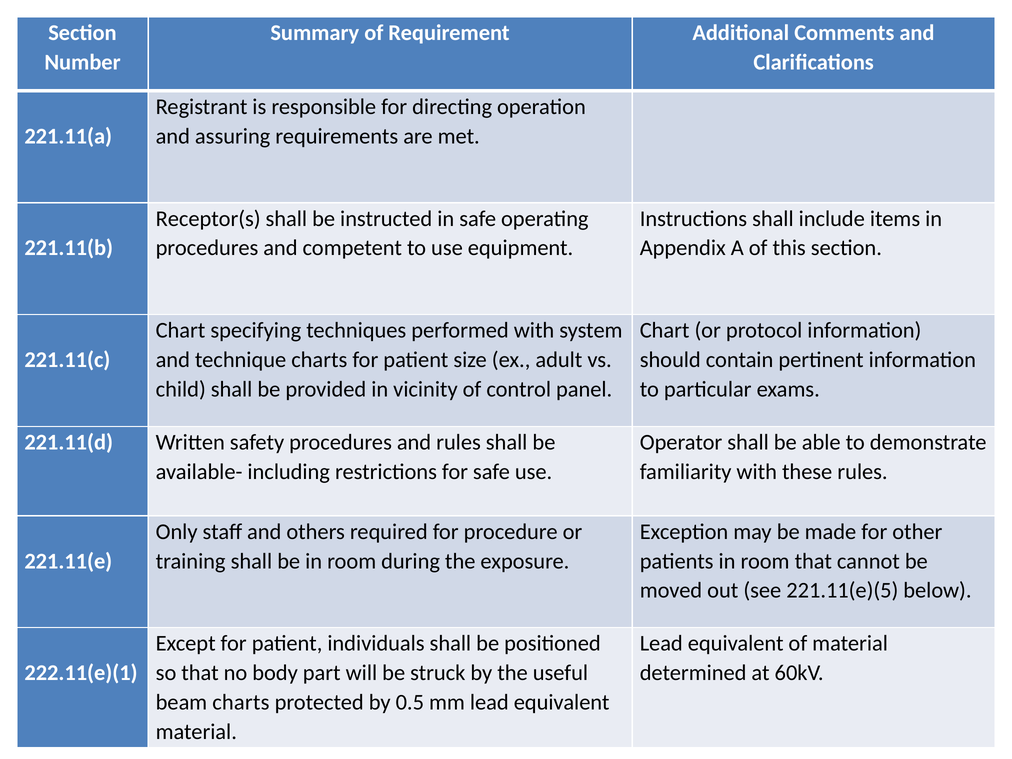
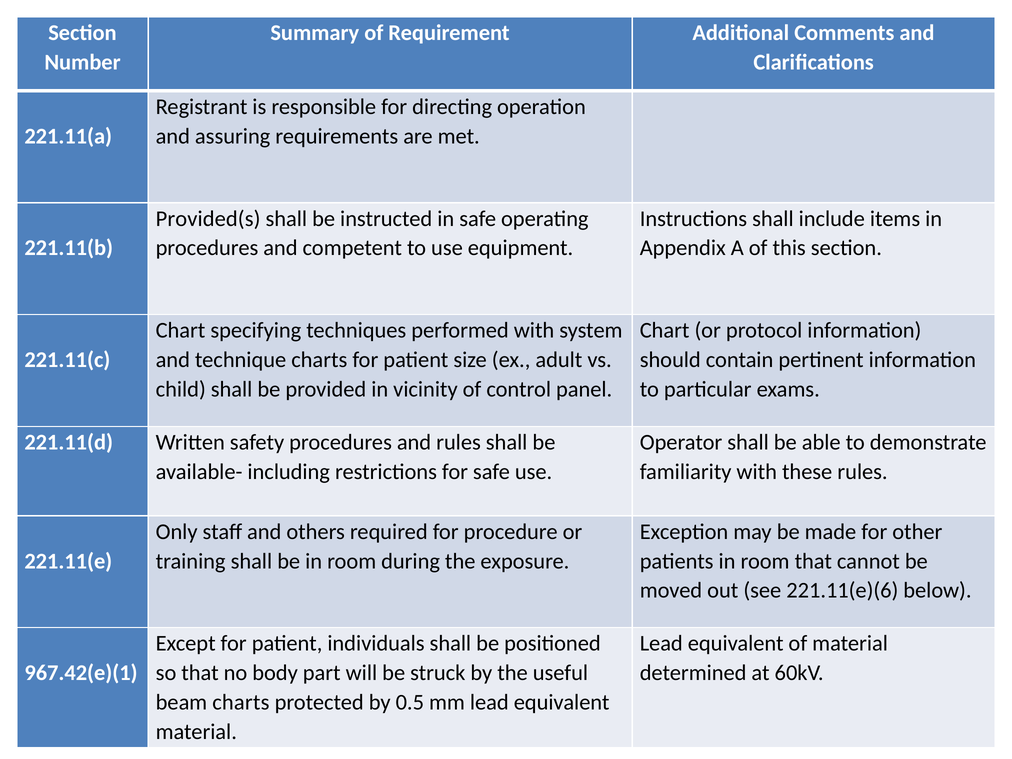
Receptor(s: Receptor(s -> Provided(s
221.11(e)(5: 221.11(e)(5 -> 221.11(e)(6
222.11(e)(1: 222.11(e)(1 -> 967.42(e)(1
